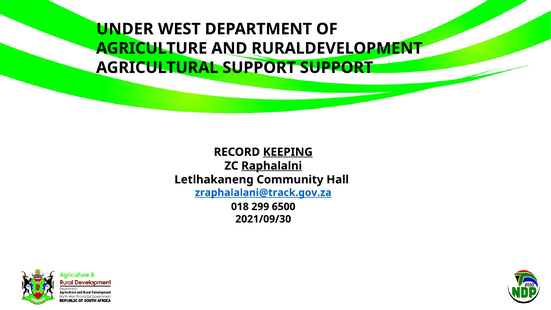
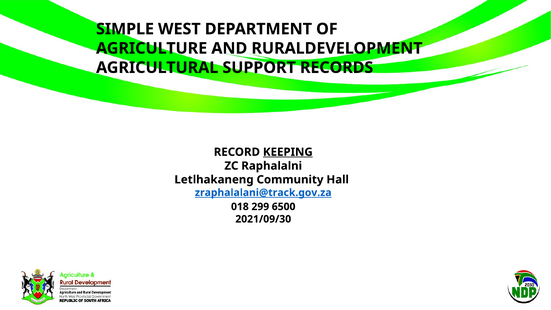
UNDER: UNDER -> SIMPLE
SUPPORT SUPPORT: SUPPORT -> RECORDS
Raphalalni underline: present -> none
